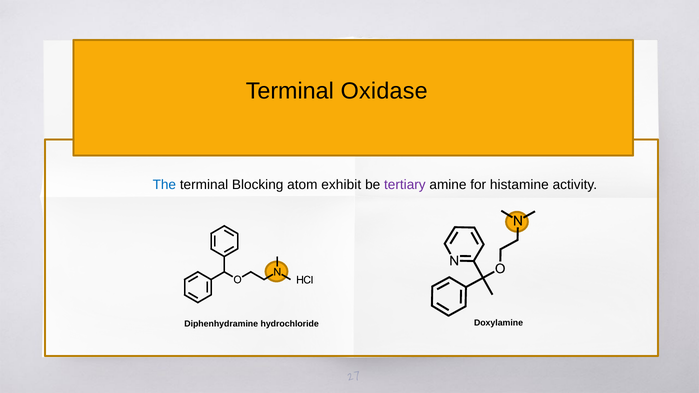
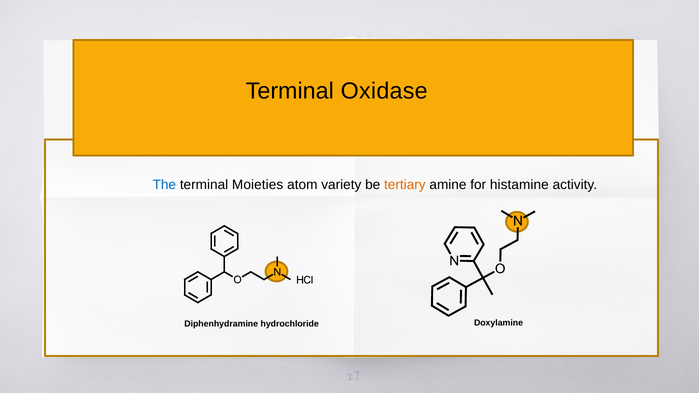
Blocking: Blocking -> Moieties
exhibit: exhibit -> variety
tertiary colour: purple -> orange
